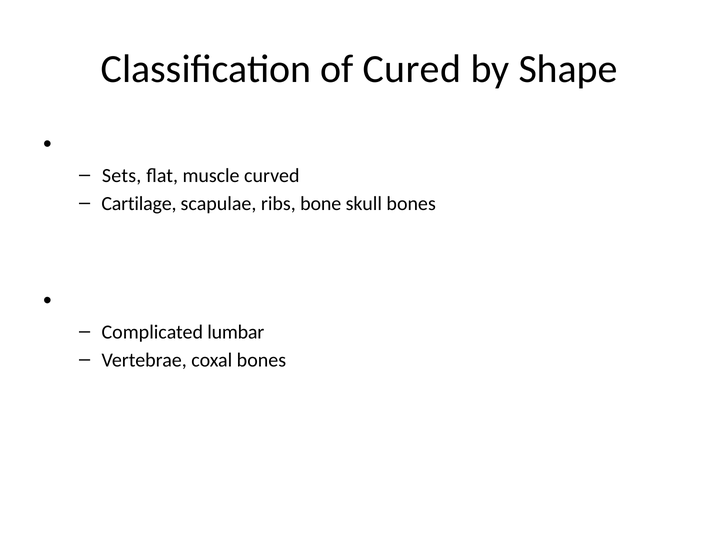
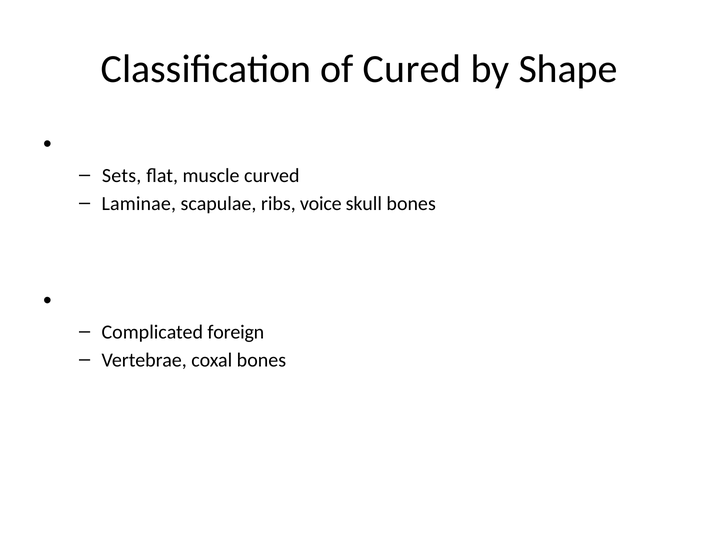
Cartilage: Cartilage -> Laminae
bone: bone -> voice
lumbar: lumbar -> foreign
